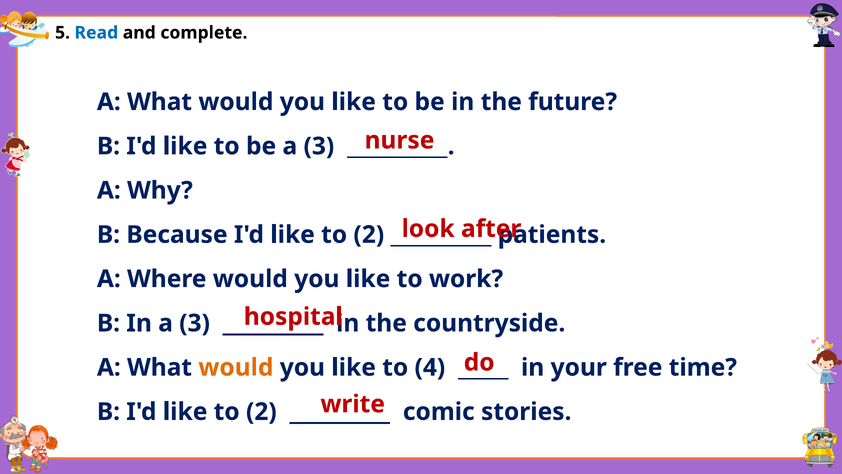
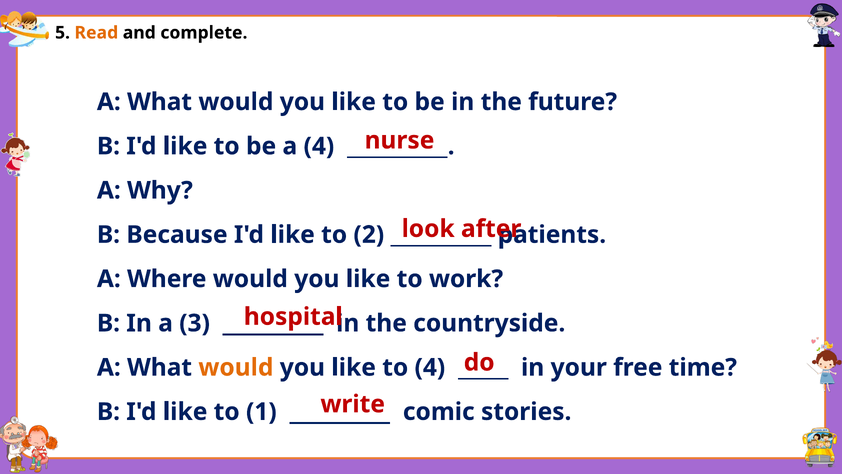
Read colour: blue -> orange
be a 3: 3 -> 4
2 at (261, 411): 2 -> 1
